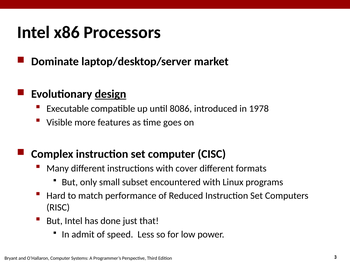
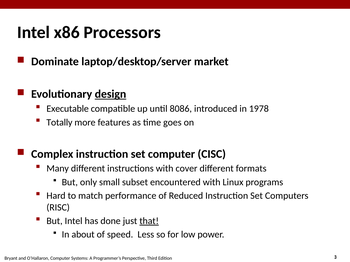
Visible: Visible -> Totally
that underline: none -> present
admit: admit -> about
